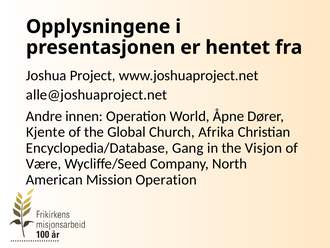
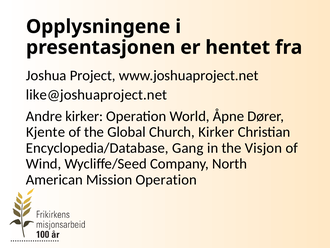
alle@joshuaproject.net: alle@joshuaproject.net -> like@joshuaproject.net
Andre innen: innen -> kirker
Church Afrika: Afrika -> Kirker
Være: Være -> Wind
